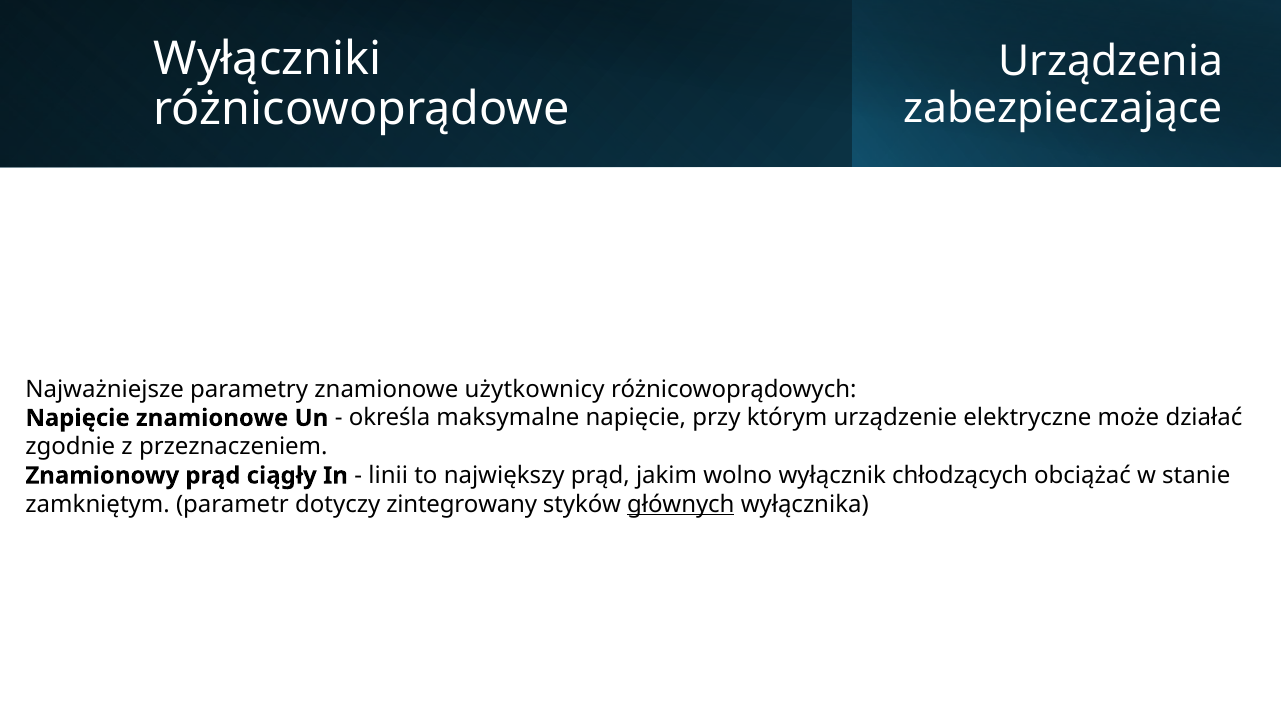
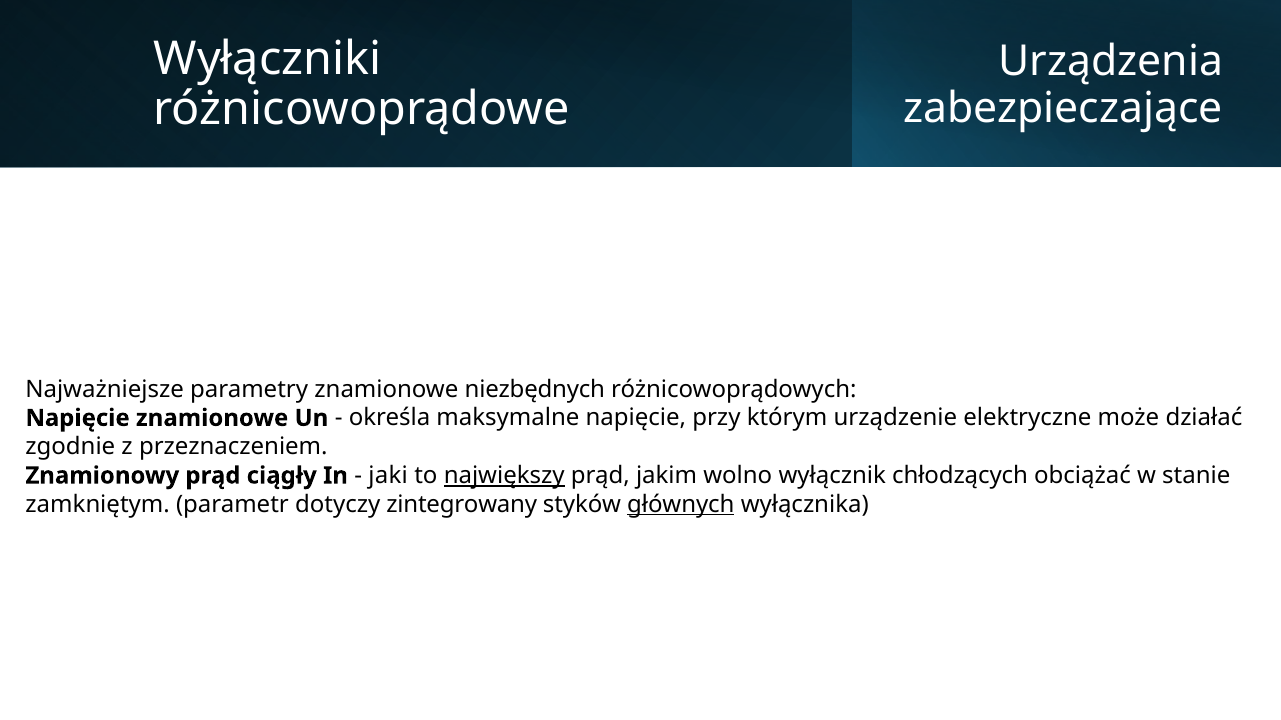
użytkownicy: użytkownicy -> niezbędnych
linii: linii -> jaki
największy underline: none -> present
